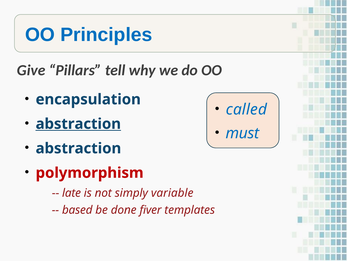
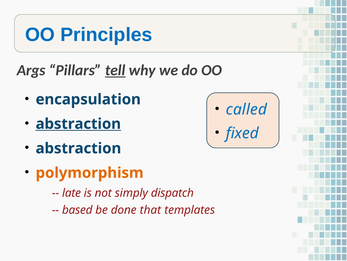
Give: Give -> Args
tell underline: none -> present
must: must -> fixed
polymorphism colour: red -> orange
variable: variable -> dispatch
fiver: fiver -> that
